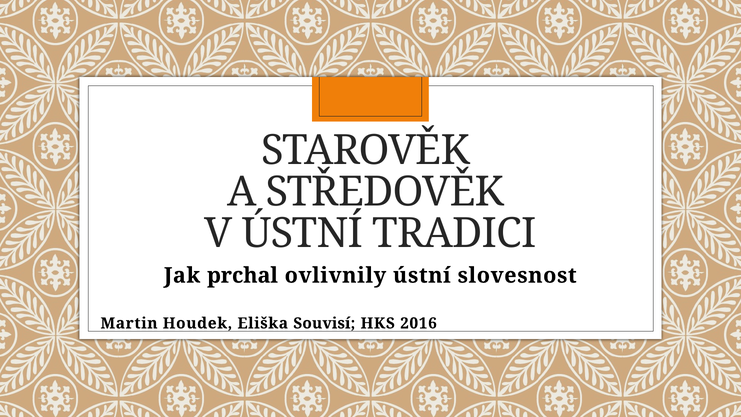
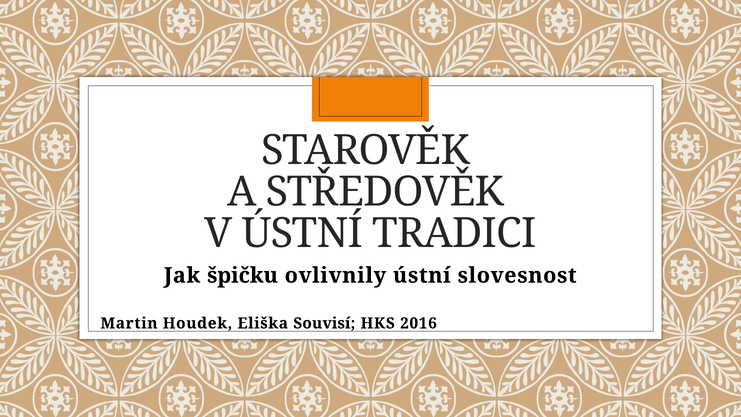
prchal: prchal -> špičku
